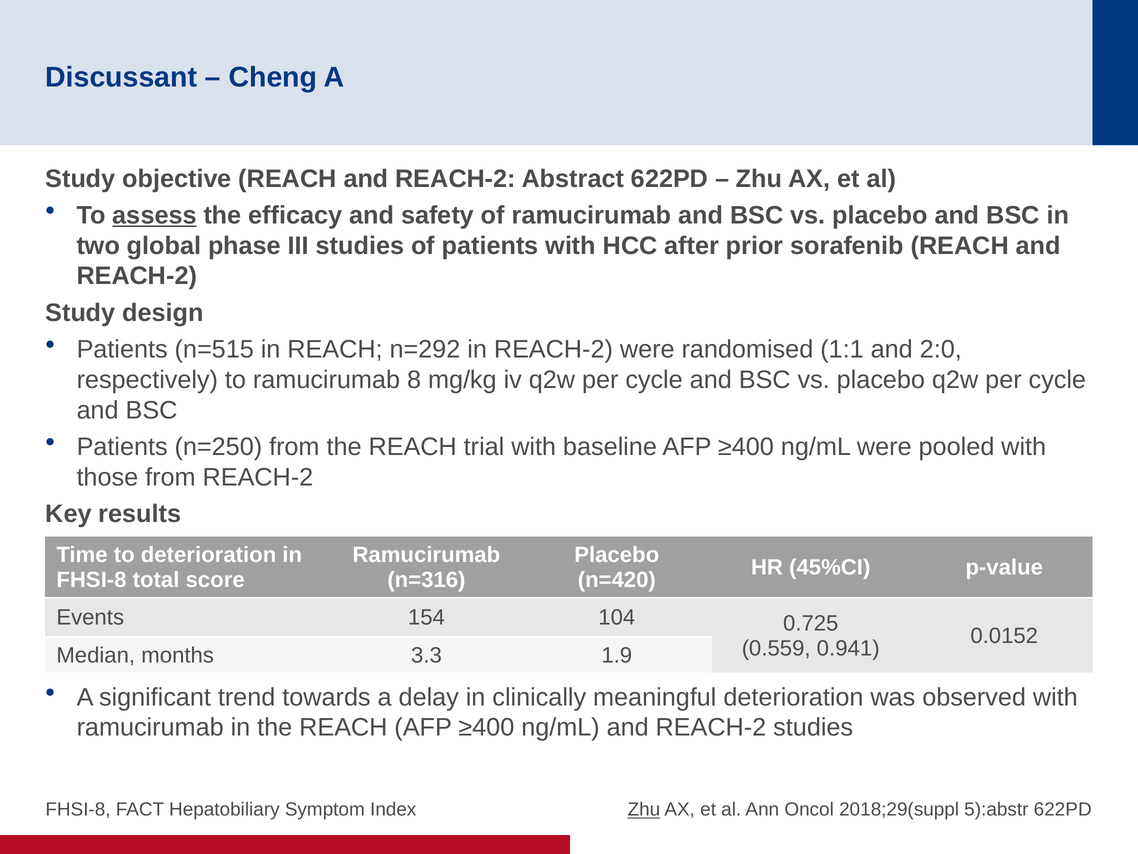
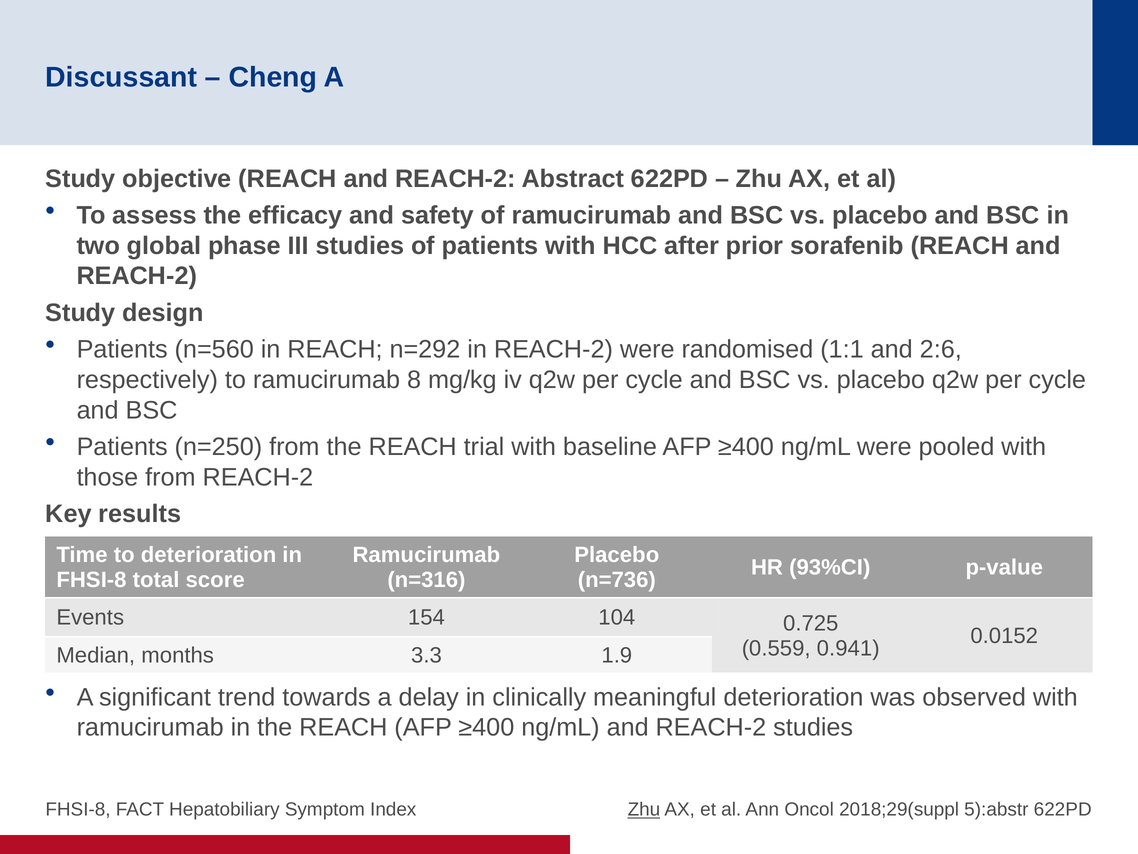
assess underline: present -> none
n=515: n=515 -> n=560
2:0: 2:0 -> 2:6
45%CI: 45%CI -> 93%CI
n=420: n=420 -> n=736
